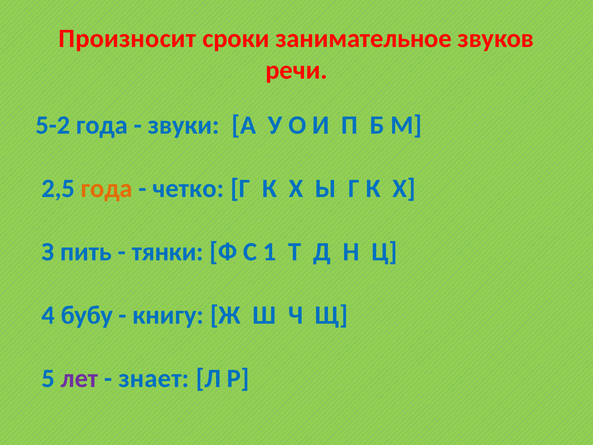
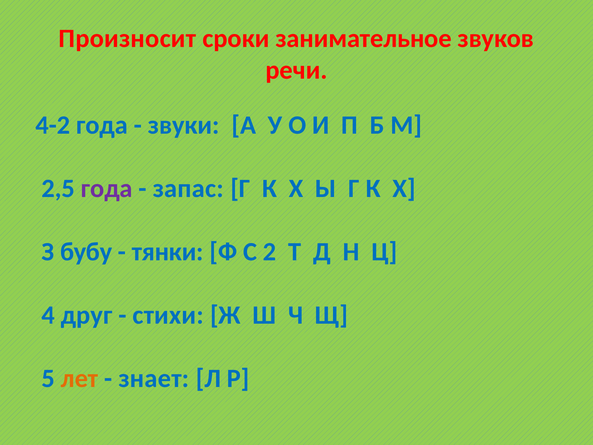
5-2: 5-2 -> 4-2
года at (107, 188) colour: orange -> purple
четко: четко -> запас
пить: пить -> бубу
1: 1 -> 2
бубу: бубу -> друг
книгу: книгу -> стихи
лет colour: purple -> orange
